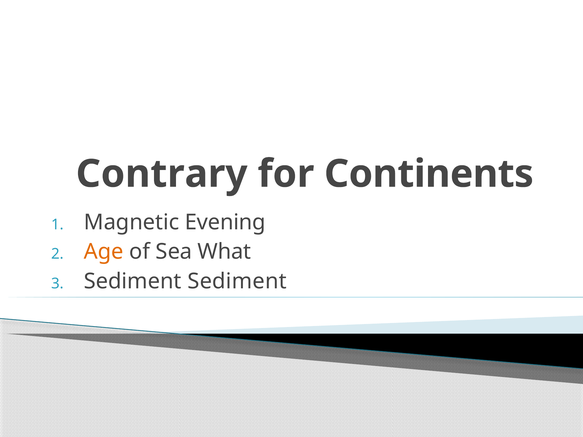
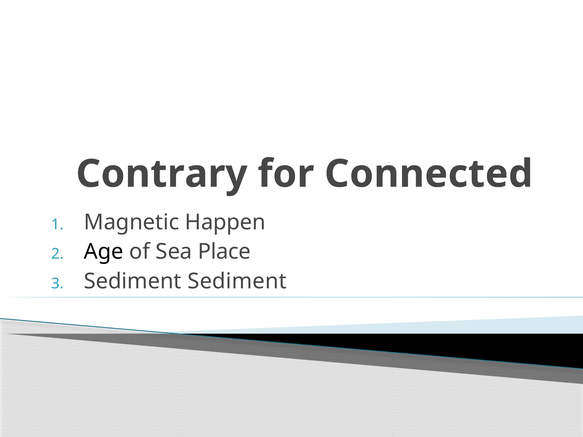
Continents: Continents -> Connected
Evening: Evening -> Happen
Age colour: orange -> black
What: What -> Place
